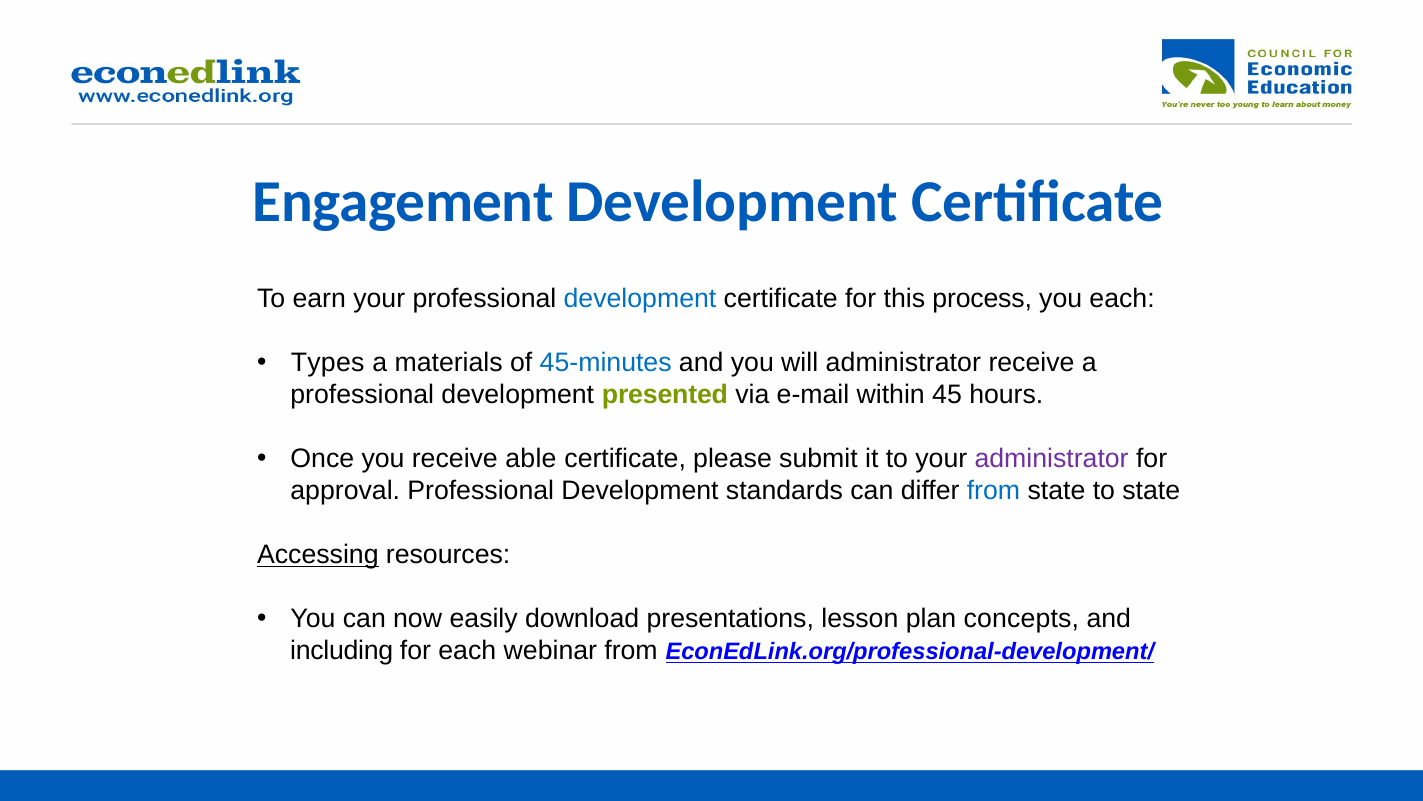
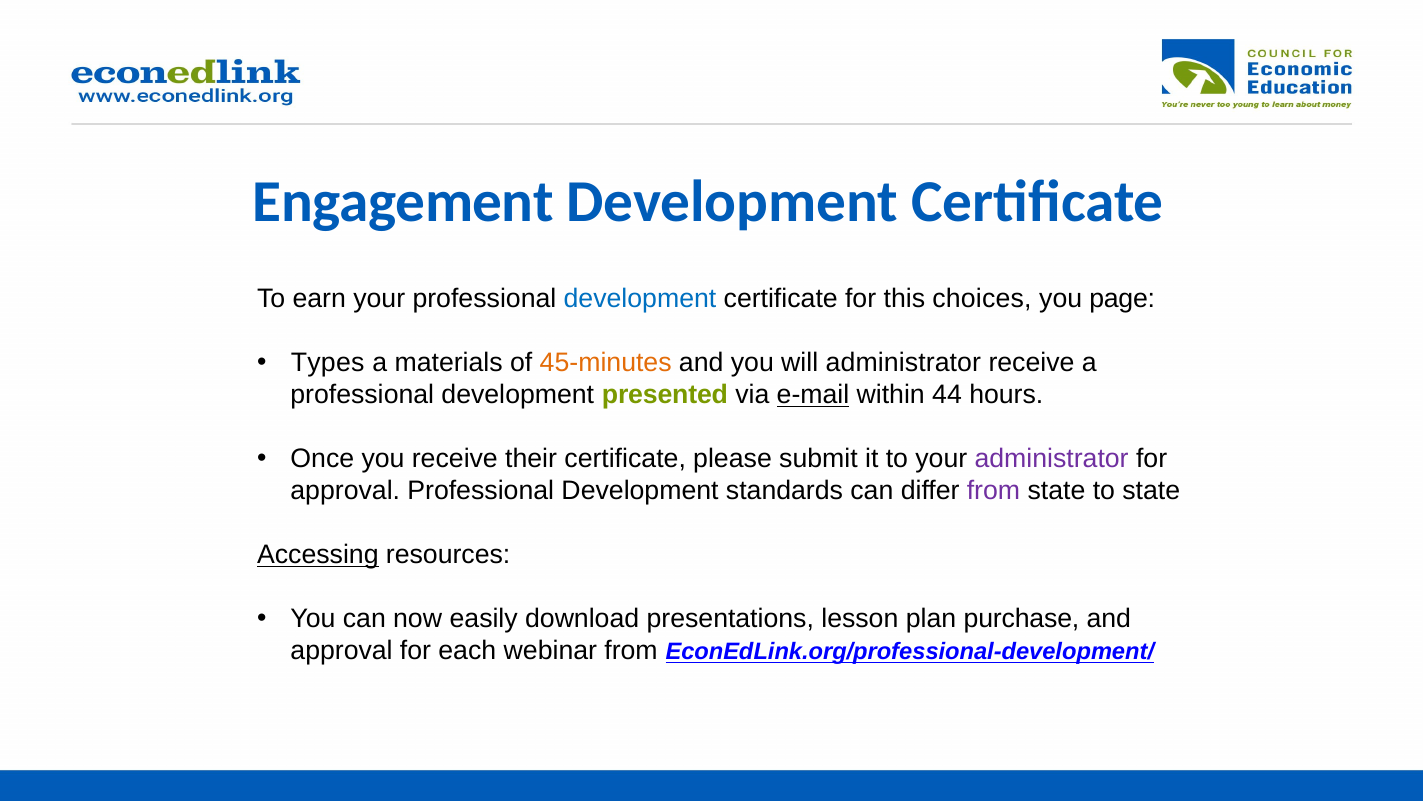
process: process -> choices
you each: each -> page
45-minutes colour: blue -> orange
e-mail underline: none -> present
45: 45 -> 44
able: able -> their
from at (994, 491) colour: blue -> purple
concepts: concepts -> purchase
including at (342, 651): including -> approval
